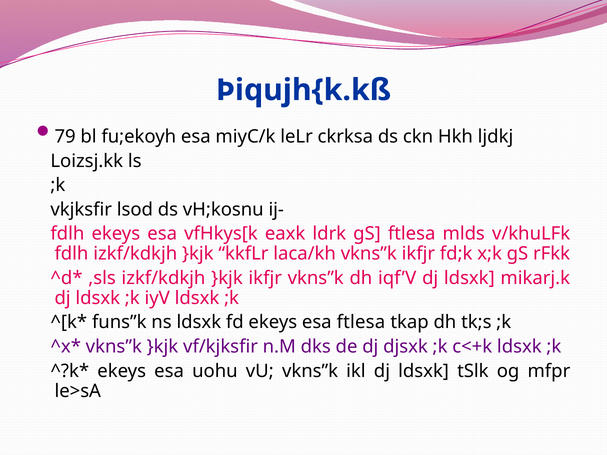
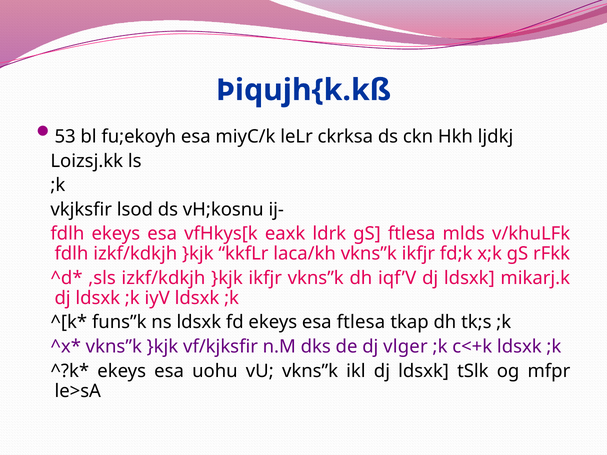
79: 79 -> 53
djsxk: djsxk -> vlger
